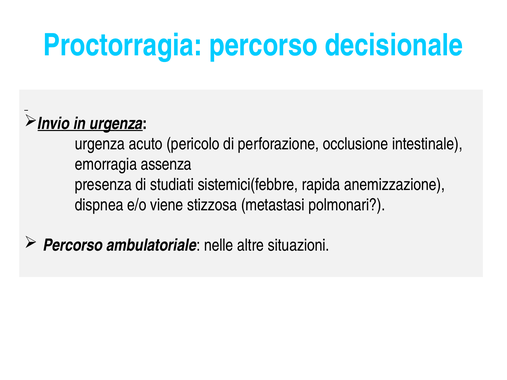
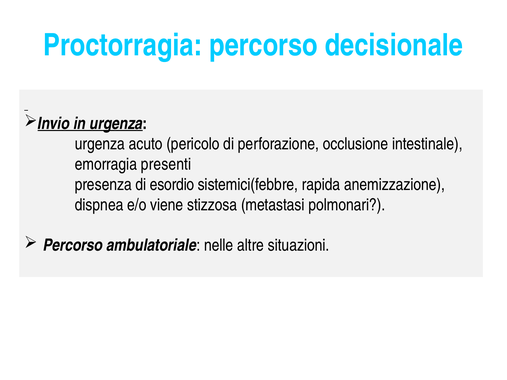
assenza: assenza -> presenti
studiati: studiati -> esordio
